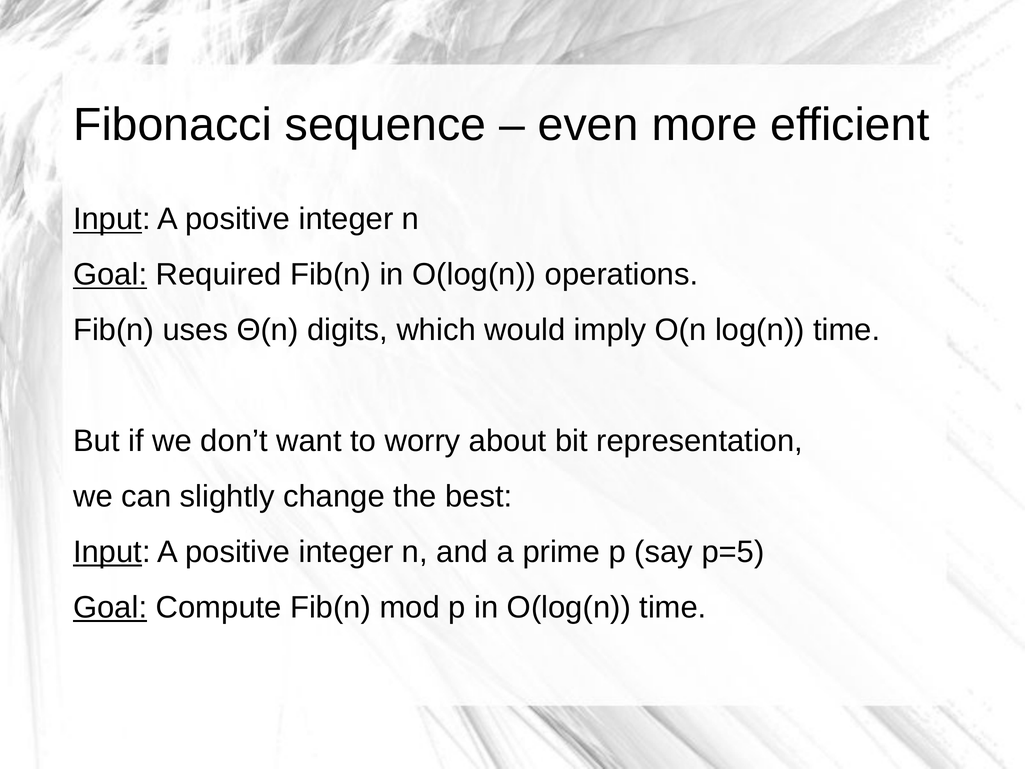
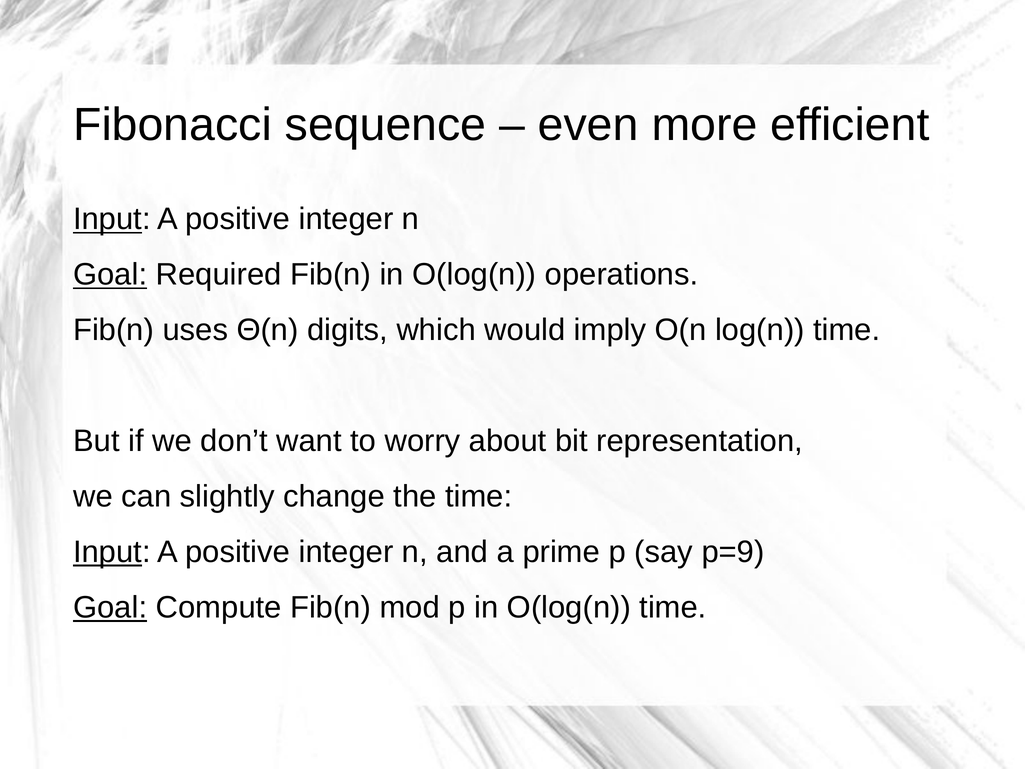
the best: best -> time
p=5: p=5 -> p=9
